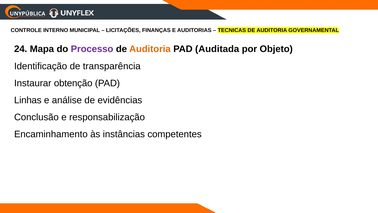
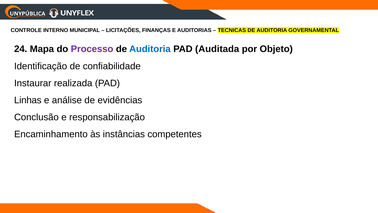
Auditoria at (150, 49) colour: orange -> blue
transparência: transparência -> confiabilidade
obtenção: obtenção -> realizada
